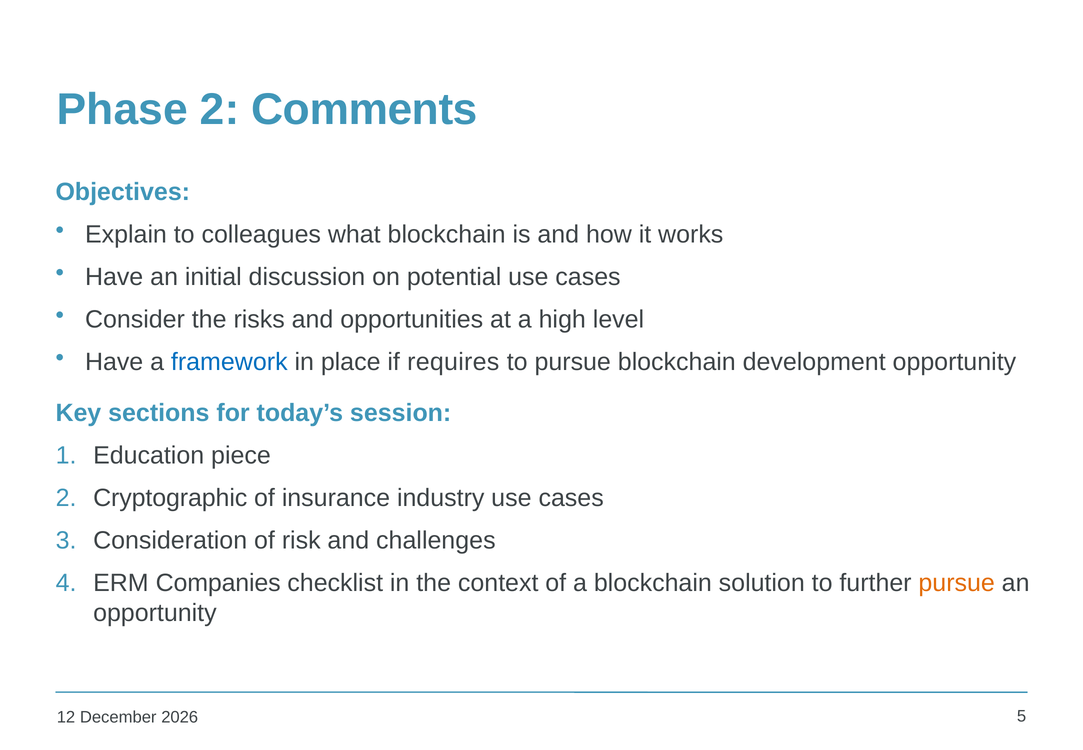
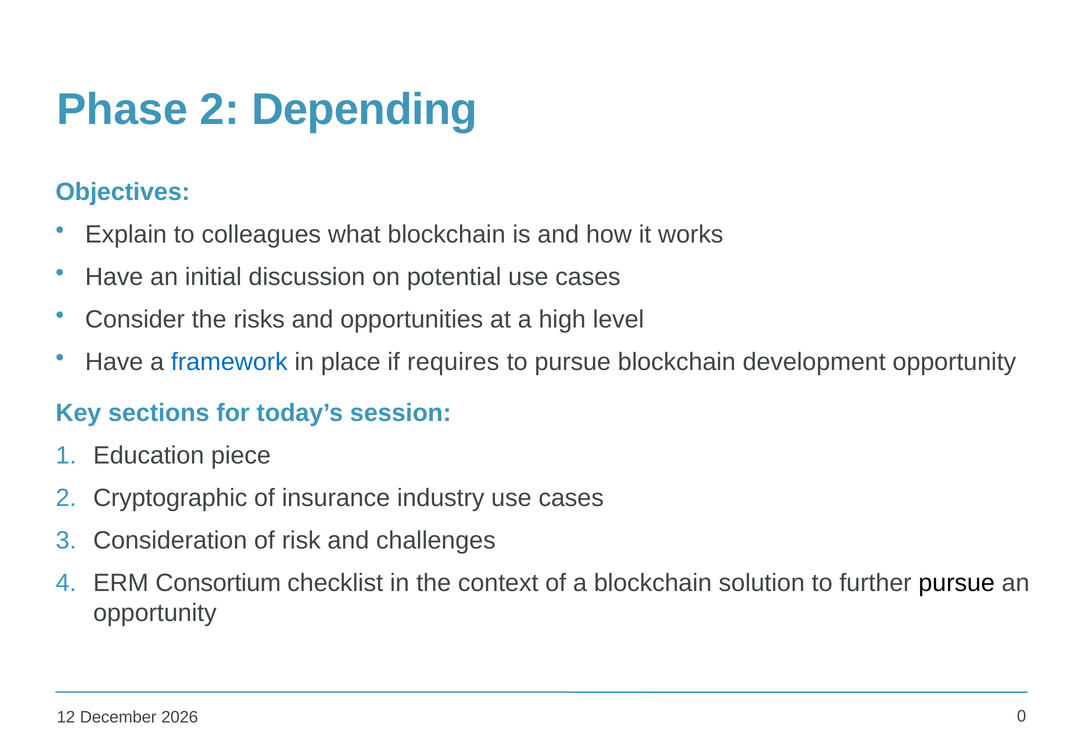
Comments: Comments -> Depending
Companies: Companies -> Consortium
pursue at (957, 583) colour: orange -> black
5: 5 -> 0
